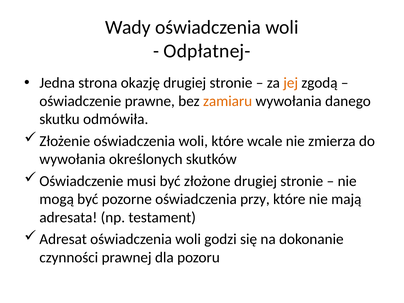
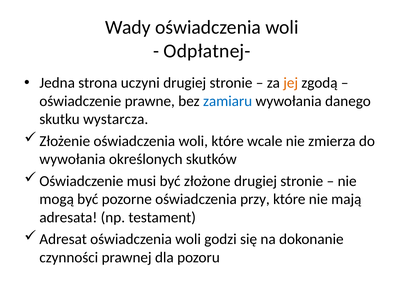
okazję: okazję -> uczyni
zamiaru colour: orange -> blue
odmówiła: odmówiła -> wystarcza
